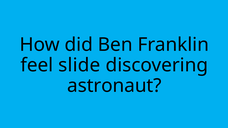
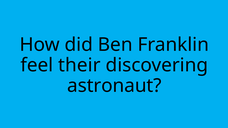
slide: slide -> their
